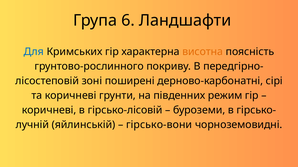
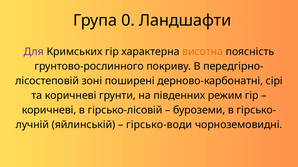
6: 6 -> 0
Для colour: blue -> purple
гірсько-вони: гірсько-вони -> гірсько-води
